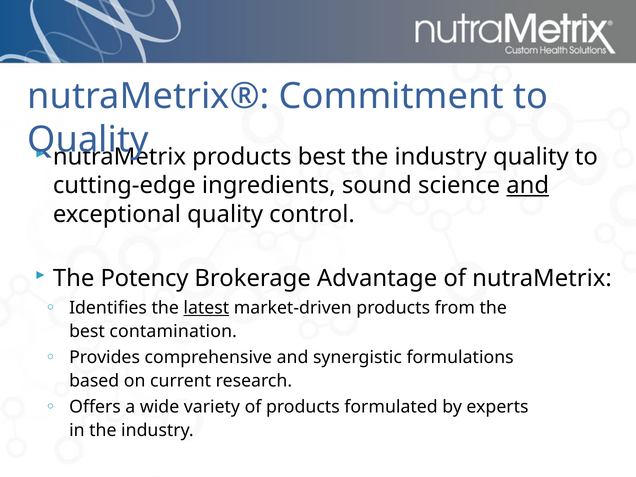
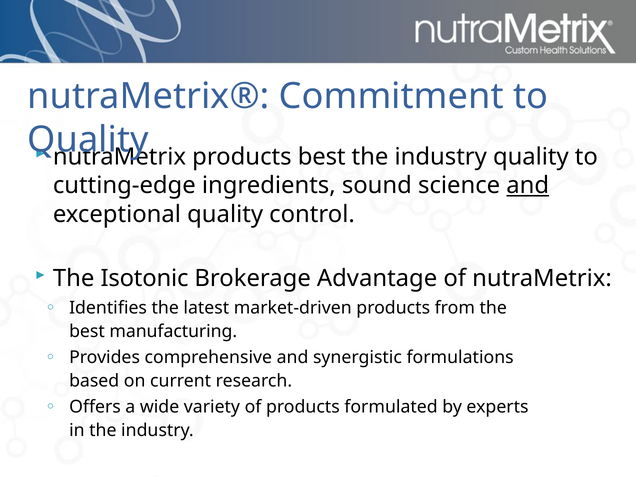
Potency: Potency -> Isotonic
latest underline: present -> none
contamination: contamination -> manufacturing
